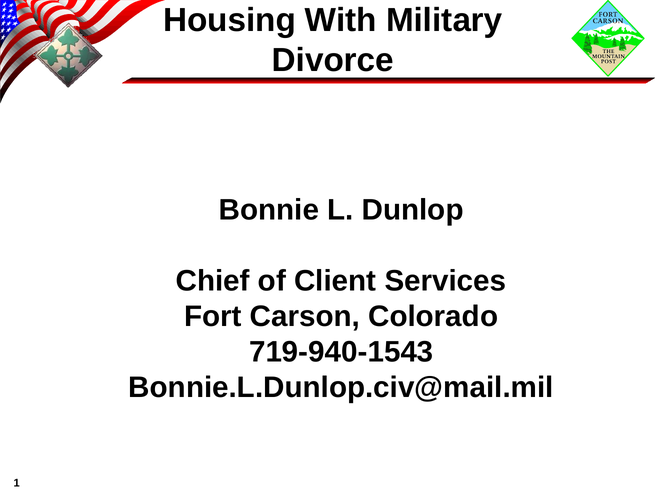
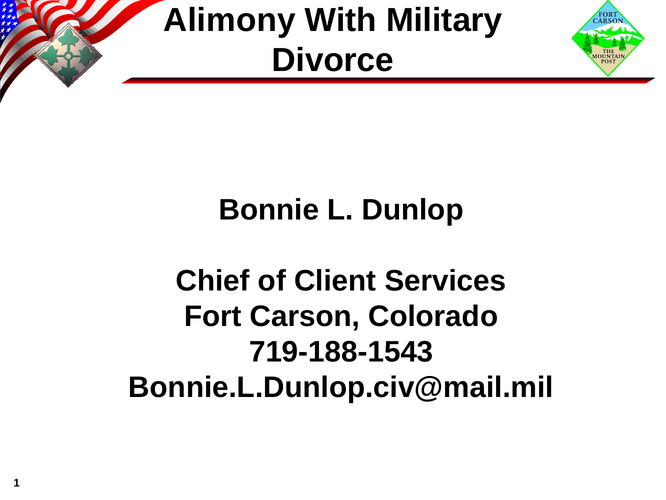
Housing: Housing -> Alimony
719-940-1543: 719-940-1543 -> 719-188-1543
